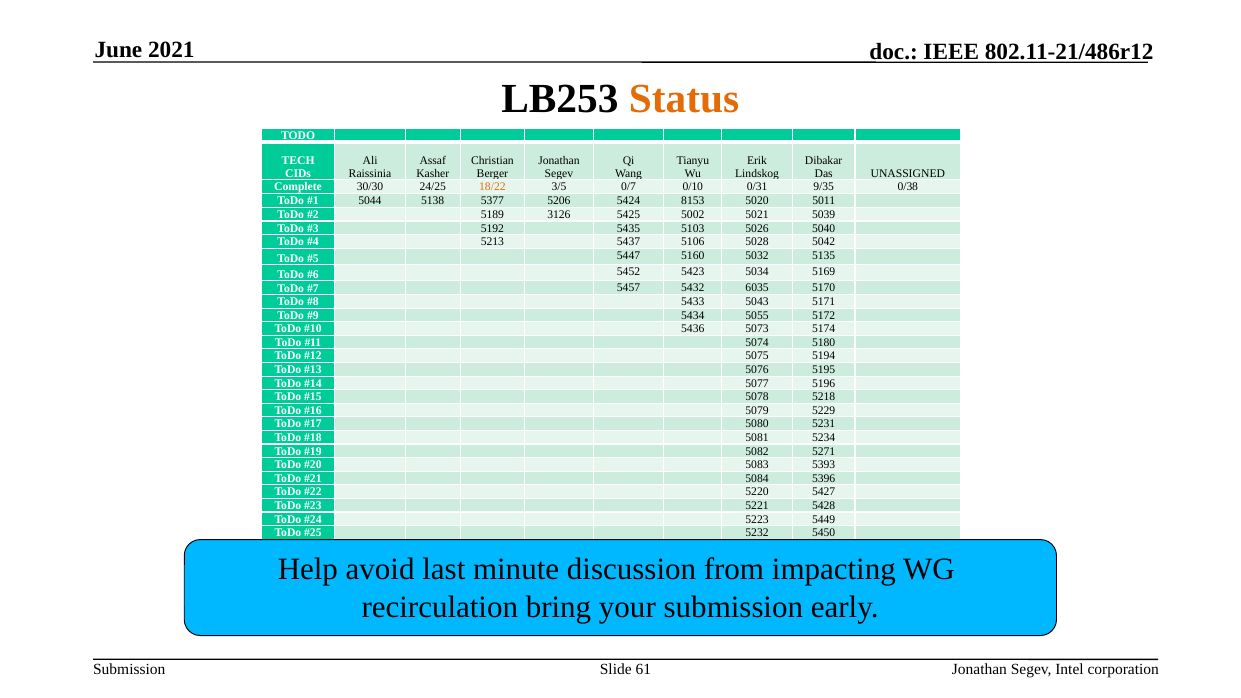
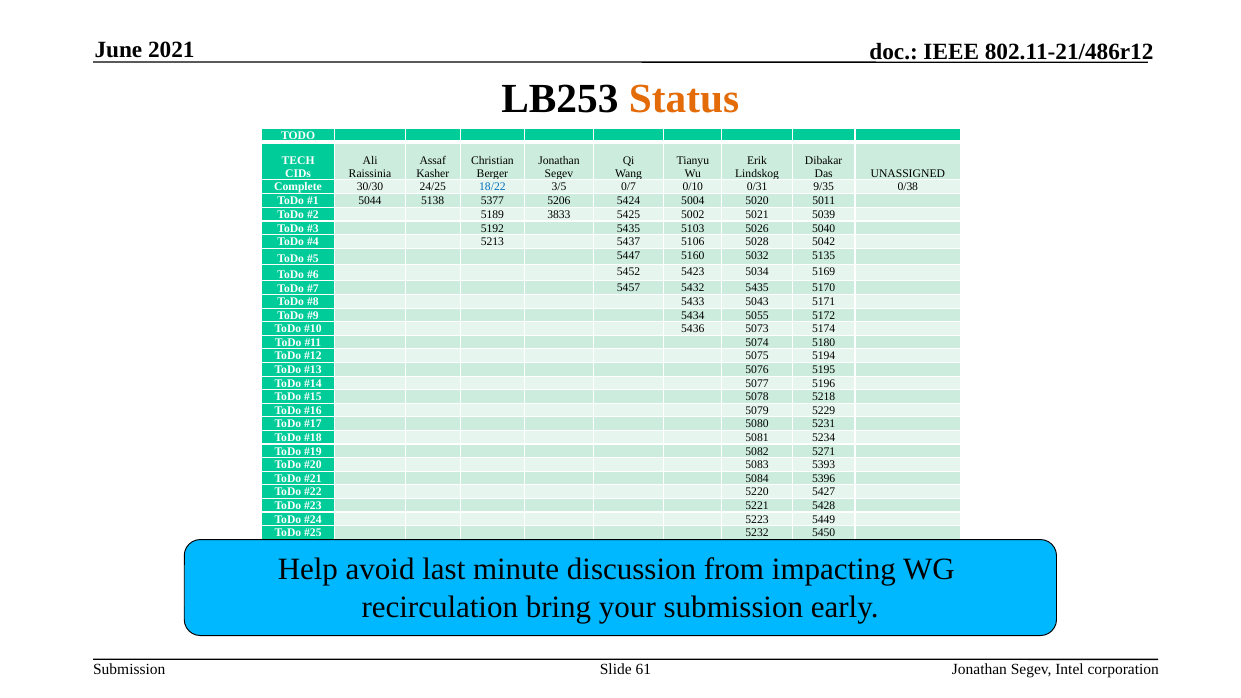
18/22 colour: orange -> blue
8153: 8153 -> 5004
3126: 3126 -> 3833
5432 6035: 6035 -> 5435
